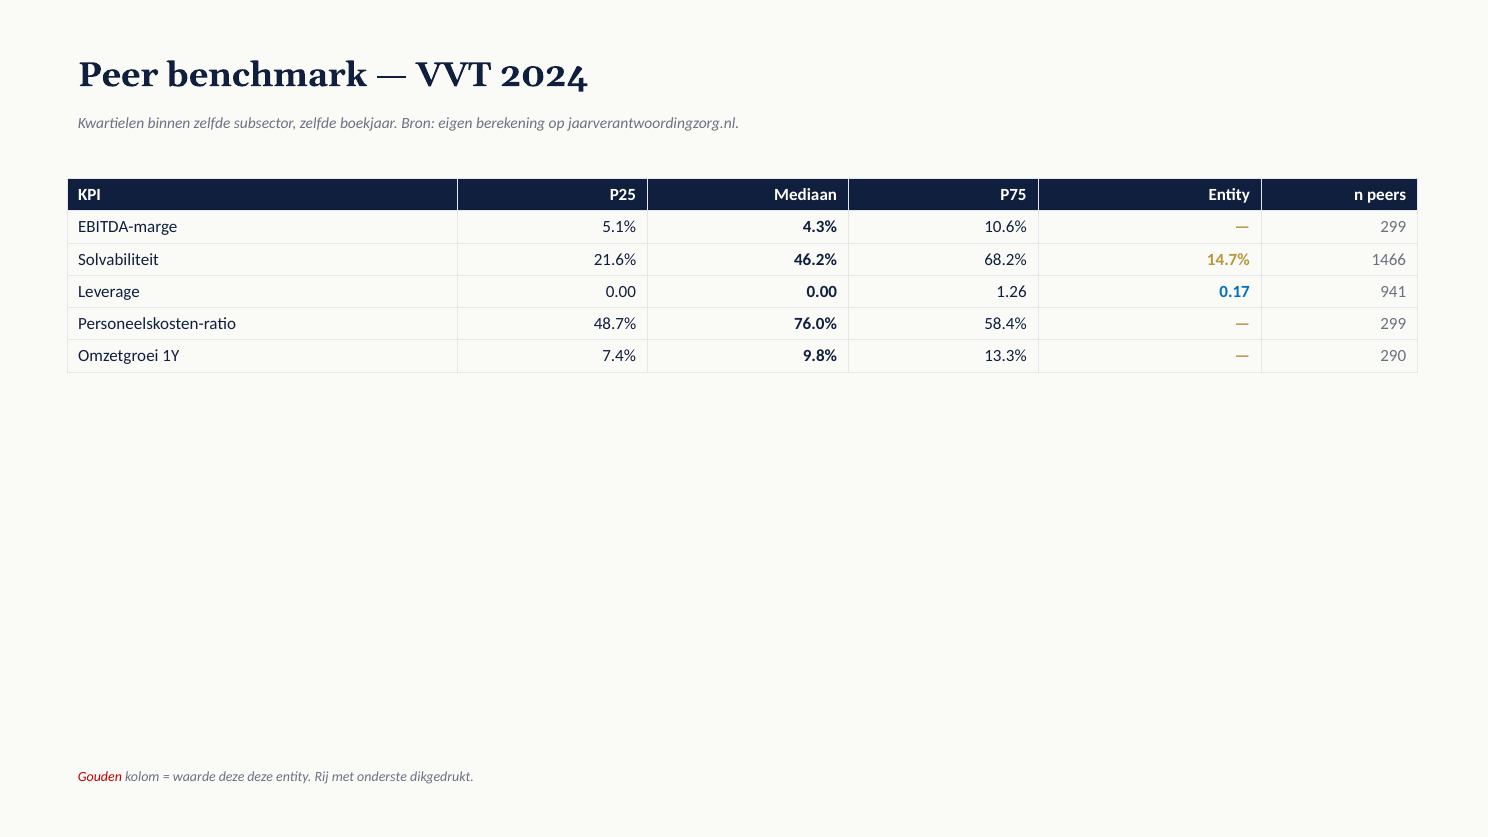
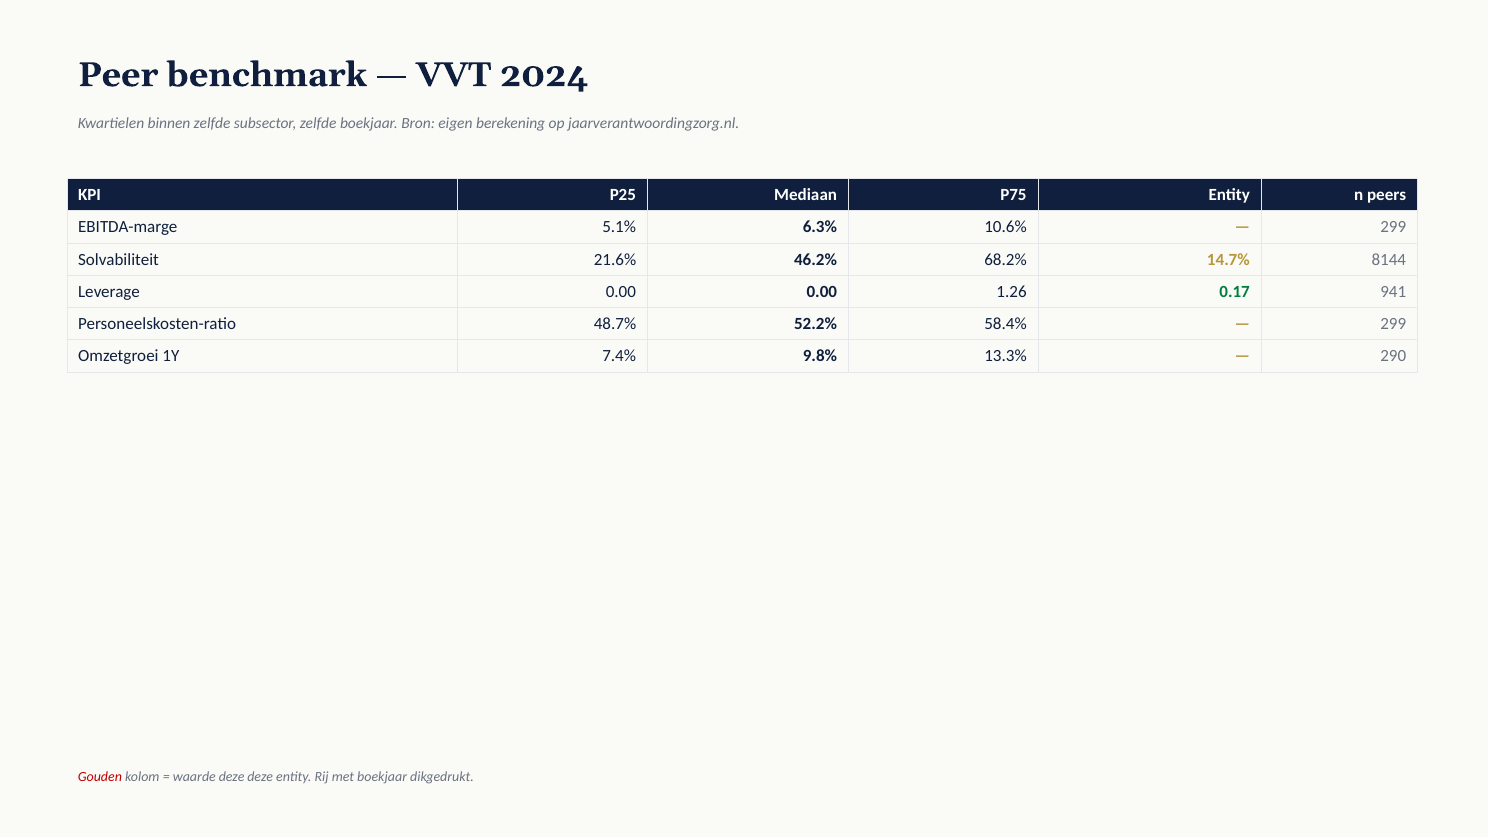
4.3%: 4.3% -> 6.3%
1466: 1466 -> 8144
0.17 colour: blue -> green
76.0%: 76.0% -> 52.2%
met onderste: onderste -> boekjaar
